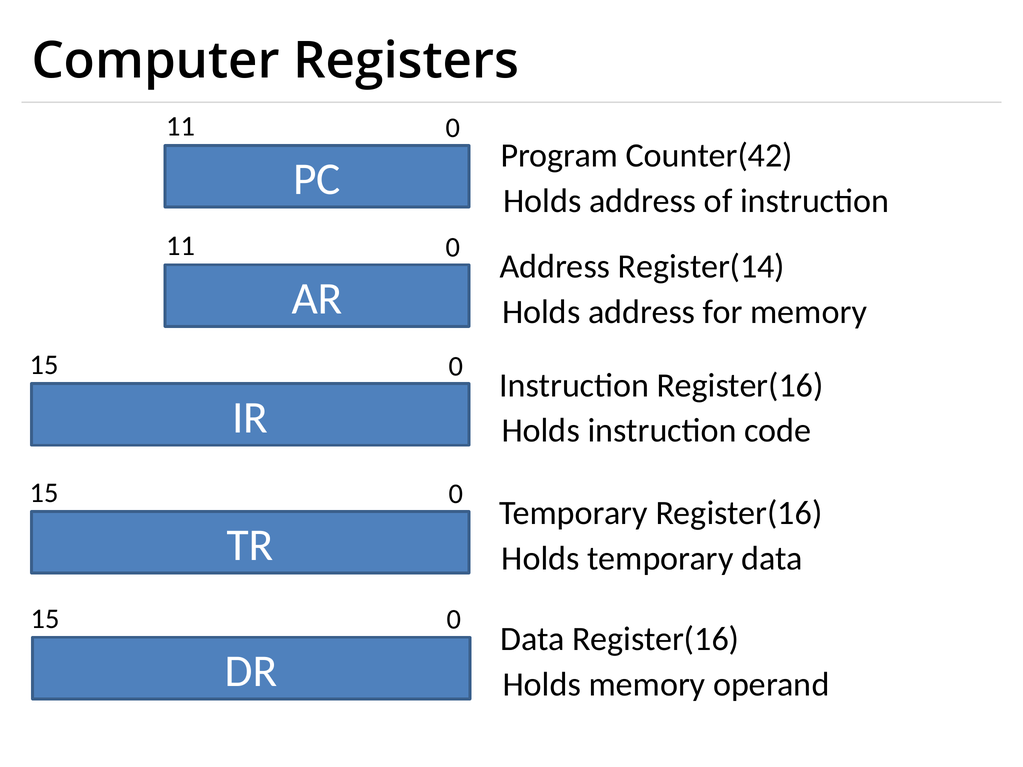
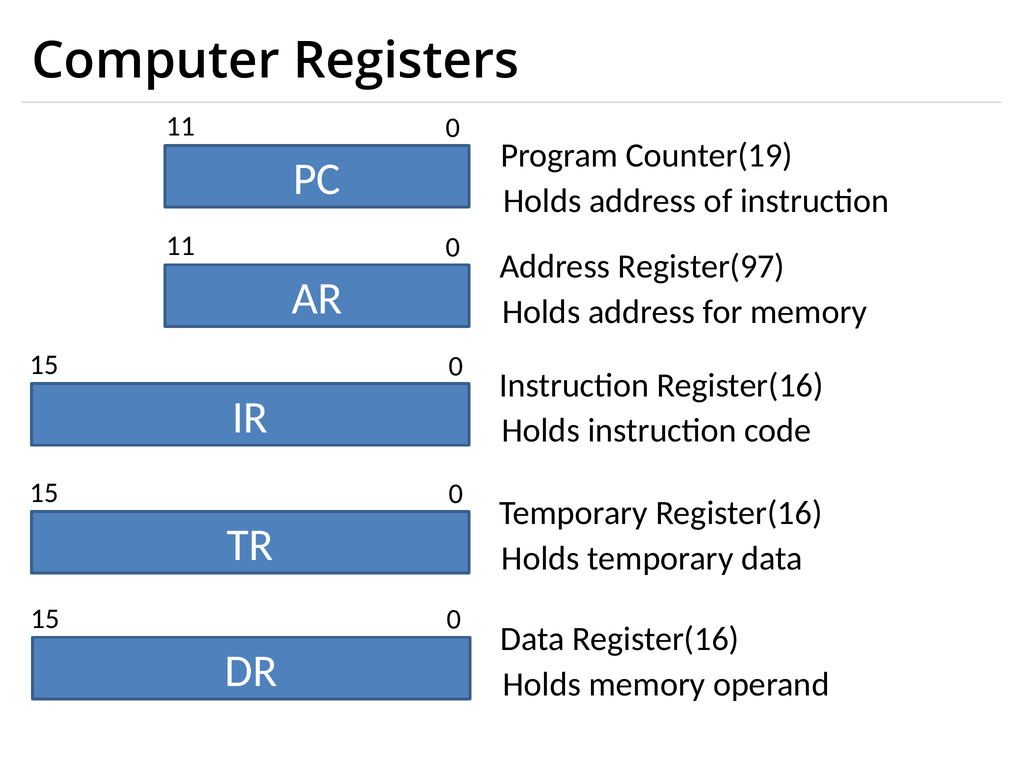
Counter(42: Counter(42 -> Counter(19
Register(14: Register(14 -> Register(97
